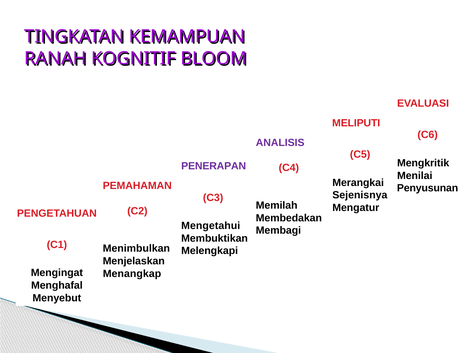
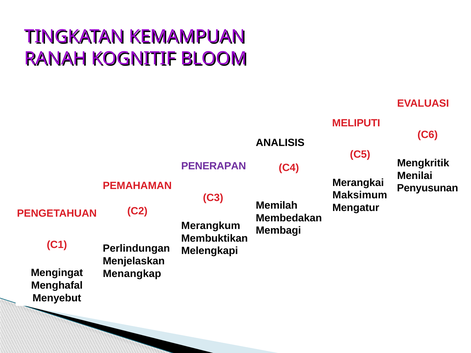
ANALISIS colour: purple -> black
Sejenisnya: Sejenisnya -> Maksimum
Mengetahui: Mengetahui -> Merangkum
Menimbulkan: Menimbulkan -> Perlindungan
